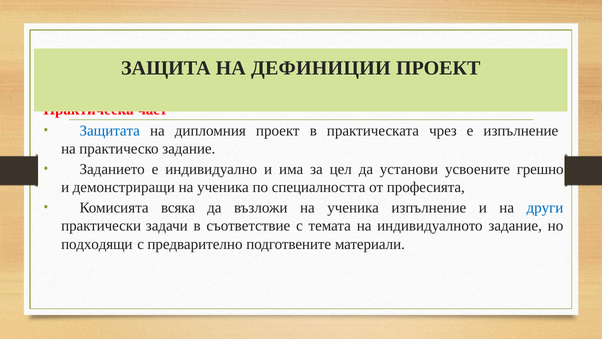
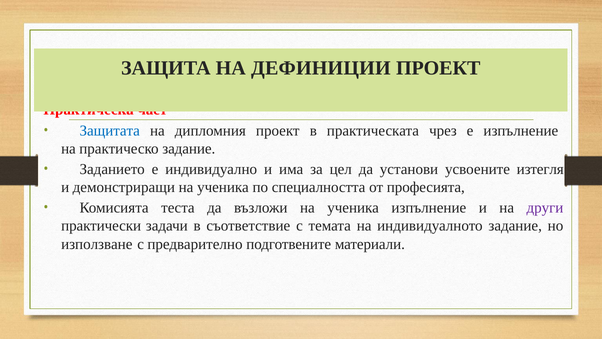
грешно: грешно -> изтегля
всяка: всяка -> теста
други colour: blue -> purple
подходящи: подходящи -> използване
